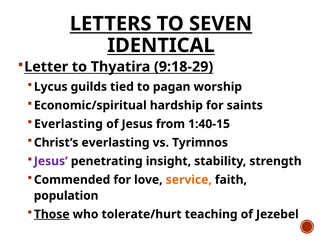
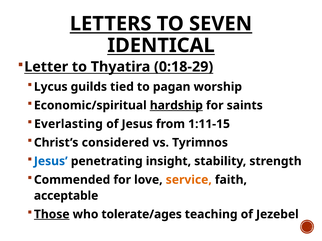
9:18-29: 9:18-29 -> 0:18-29
hardship underline: none -> present
1:40-15: 1:40-15 -> 1:11-15
Christ’s everlasting: everlasting -> considered
Jesus at (51, 162) colour: purple -> blue
population: population -> acceptable
tolerate/hurt: tolerate/hurt -> tolerate/ages
